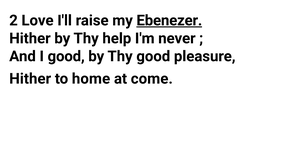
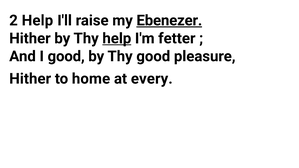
2 Love: Love -> Help
help at (117, 38) underline: none -> present
never: never -> fetter
come: come -> every
